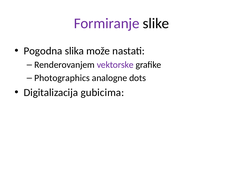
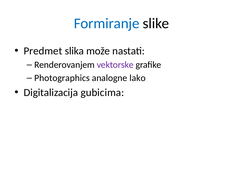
Formiranje colour: purple -> blue
Pogodna: Pogodna -> Predmet
dots: dots -> lako
